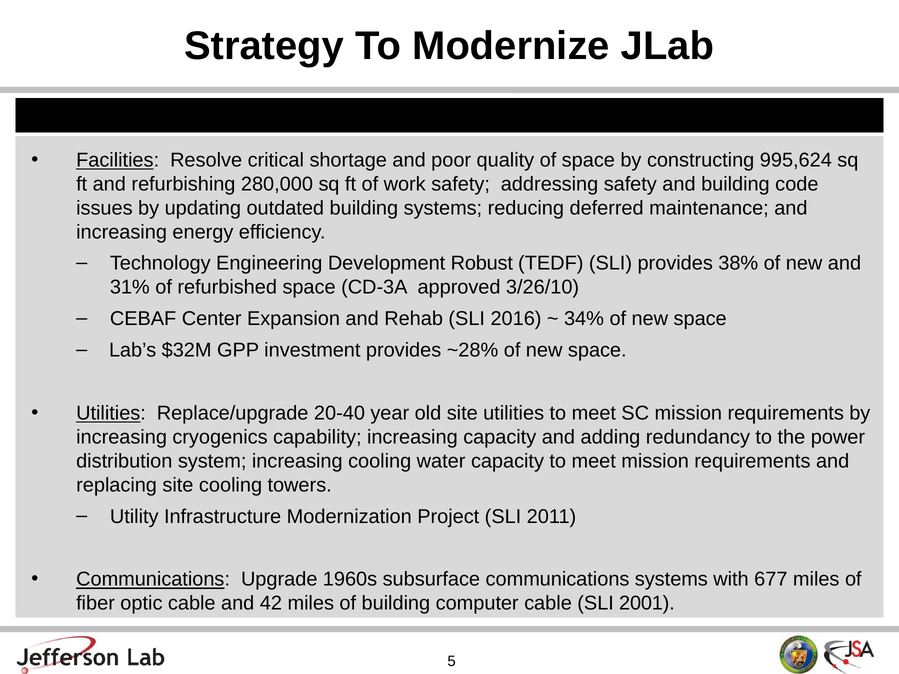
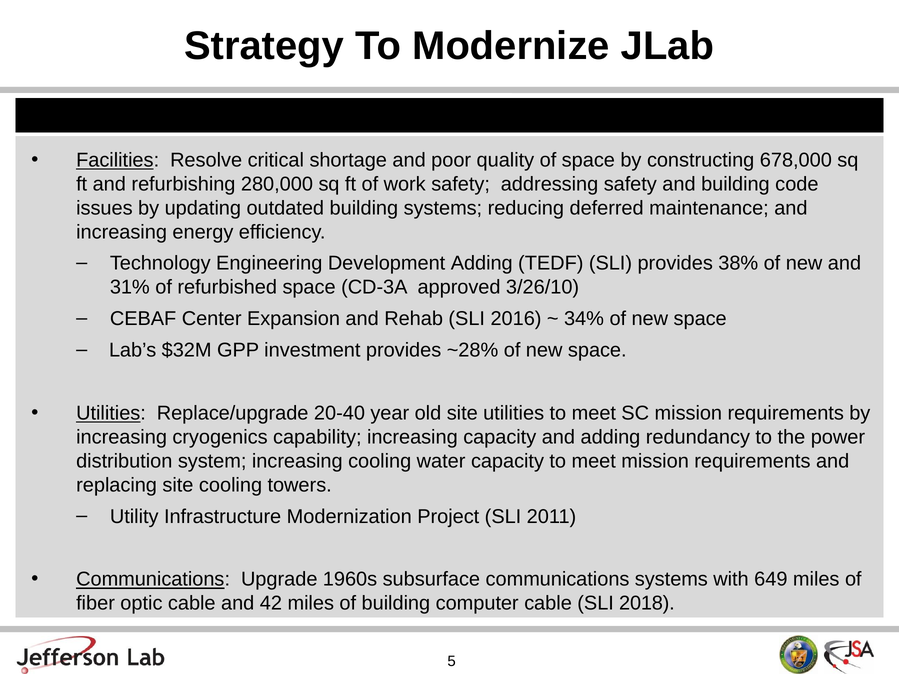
995,624: 995,624 -> 678,000
Development Robust: Robust -> Adding
677: 677 -> 649
2001: 2001 -> 2018
